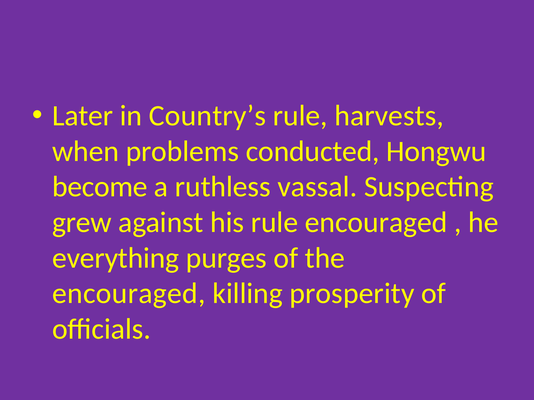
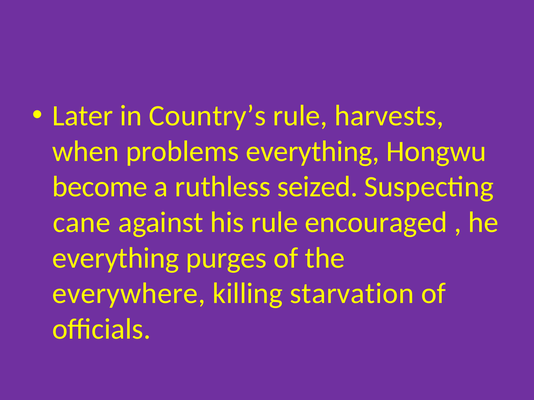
problems conducted: conducted -> everything
vassal: vassal -> seized
grew: grew -> cane
encouraged at (129, 294): encouraged -> everywhere
prosperity: prosperity -> starvation
